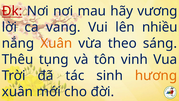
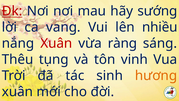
vương: vương -> sướng
Xuân at (56, 43) colour: orange -> red
theo: theo -> ràng
